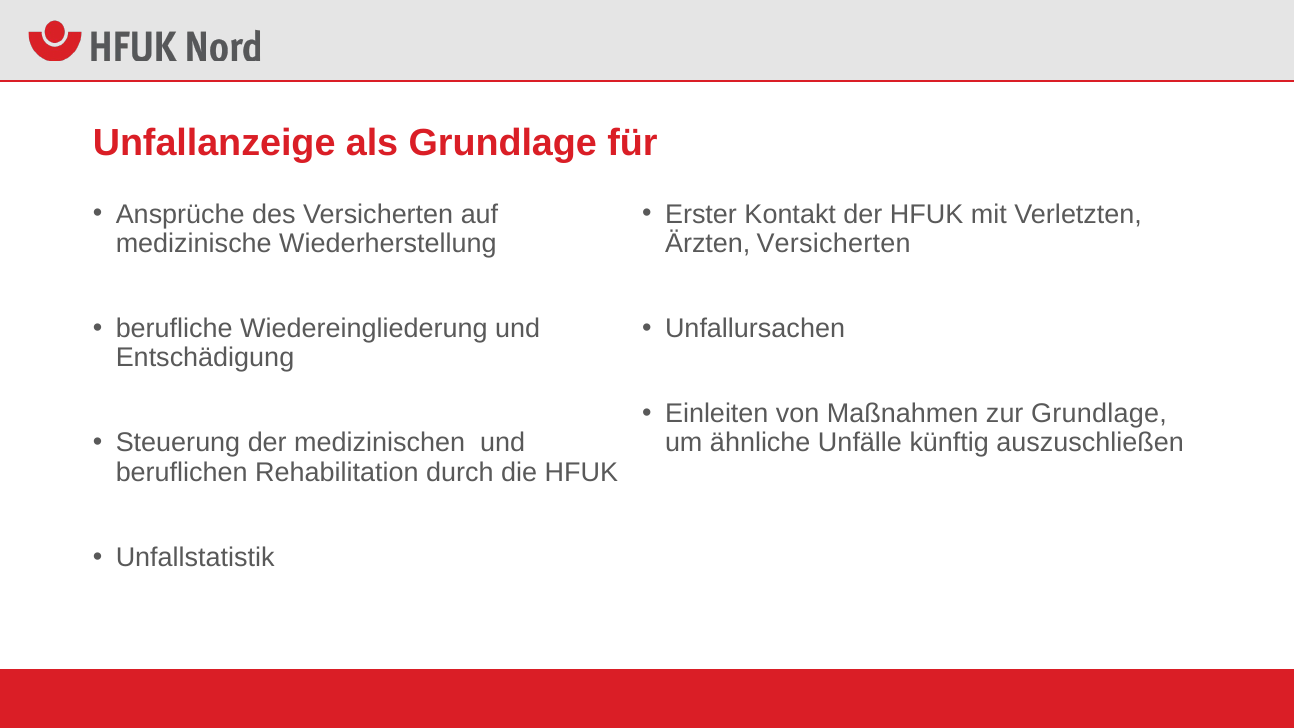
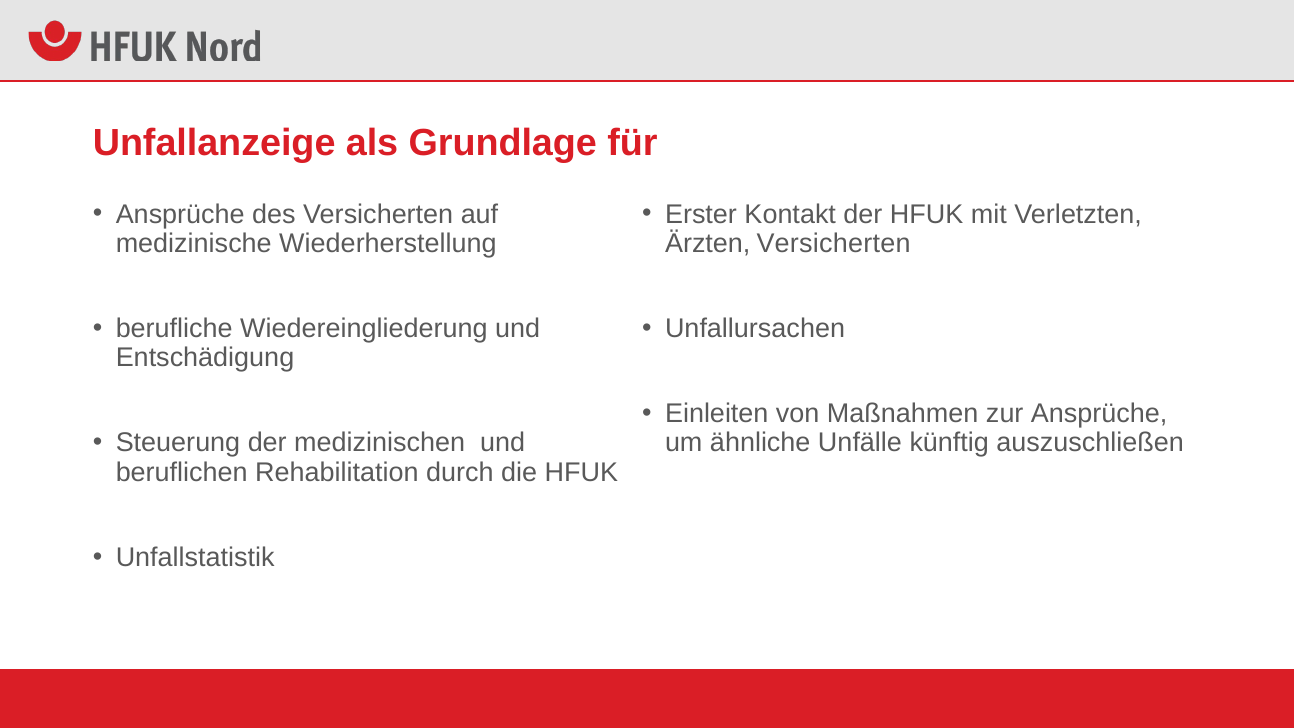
zur Grundlage: Grundlage -> Ansprüche
